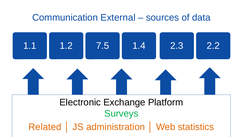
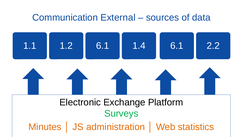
1.2 7.5: 7.5 -> 6.1
1.4 2.3: 2.3 -> 6.1
Related: Related -> Minutes
